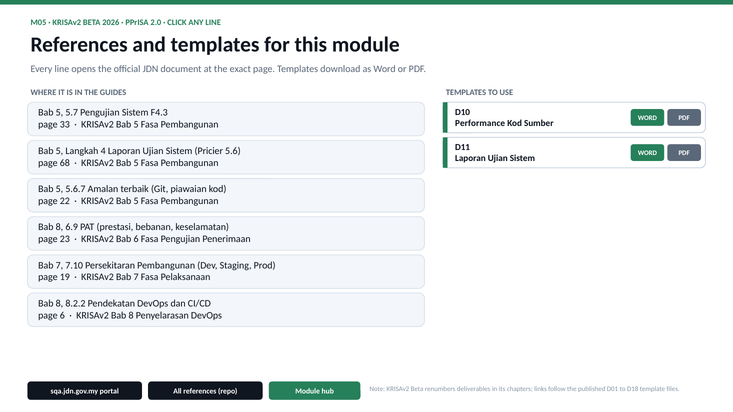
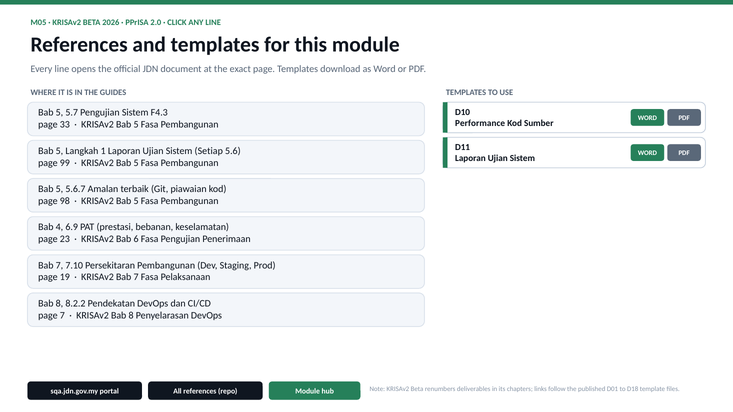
4: 4 -> 1
Pricier: Pricier -> Setiap
68: 68 -> 99
22: 22 -> 98
8 at (59, 227): 8 -> 4
page 6: 6 -> 7
